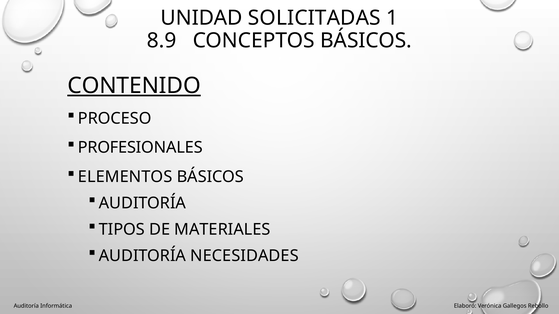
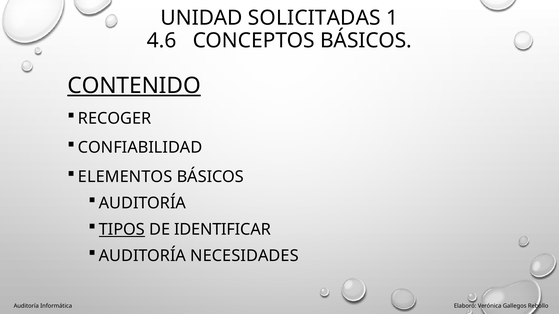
8.9: 8.9 -> 4.6
PROCESO: PROCESO -> RECOGER
PROFESIONALES: PROFESIONALES -> CONFIABILIDAD
TIPOS underline: none -> present
MATERIALES: MATERIALES -> IDENTIFICAR
